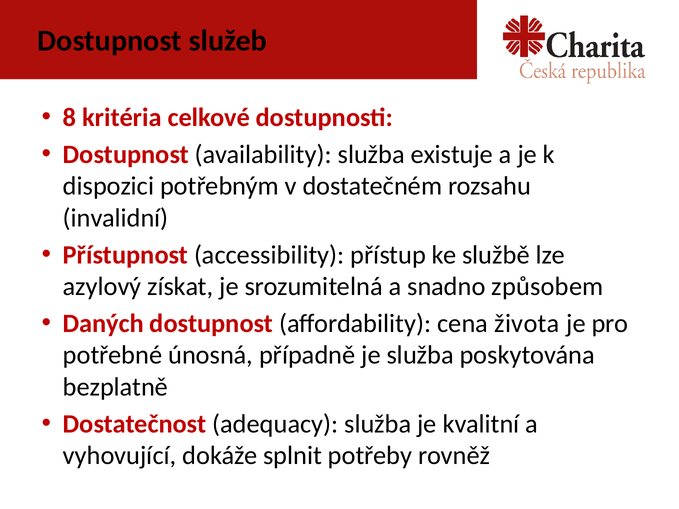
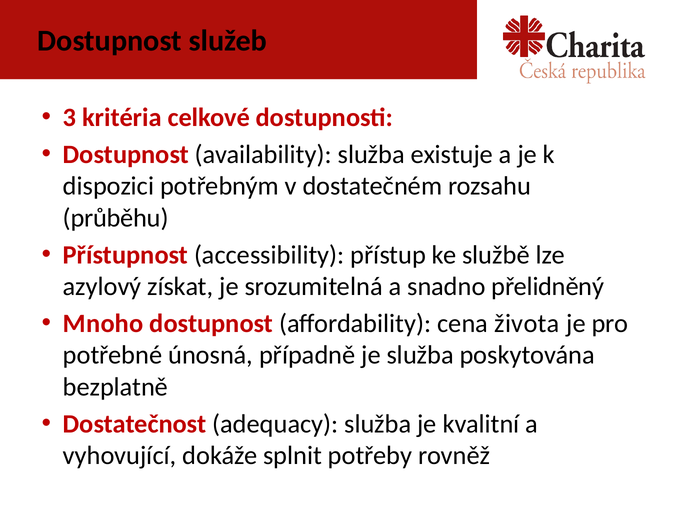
8: 8 -> 3
invalidní: invalidní -> průběhu
způsobem: způsobem -> přelidněný
Daných: Daných -> Mnoho
